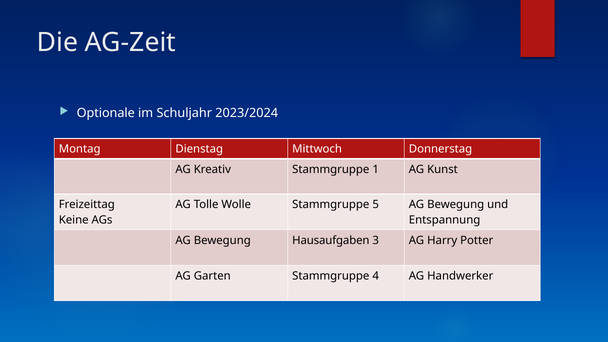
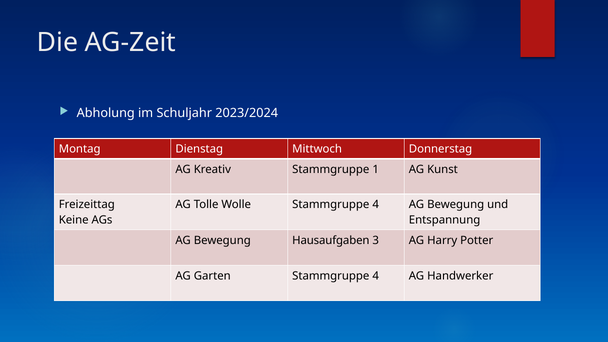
Optionale: Optionale -> Abholung
Wolle Stammgruppe 5: 5 -> 4
